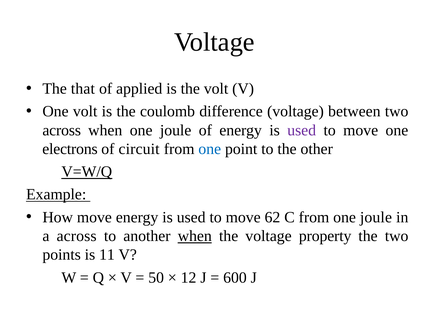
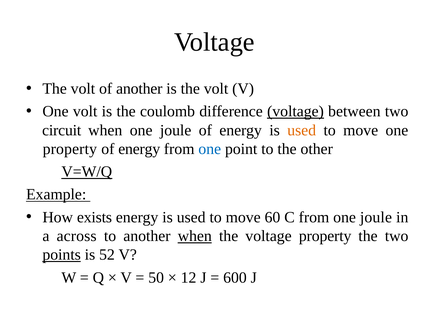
that at (83, 89): that -> volt
of applied: applied -> another
voltage at (295, 112) underline: none -> present
across at (62, 130): across -> circuit
used at (302, 130) colour: purple -> orange
electrons at (70, 149): electrons -> property
circuit at (139, 149): circuit -> energy
How move: move -> exists
62: 62 -> 60
points underline: none -> present
11: 11 -> 52
